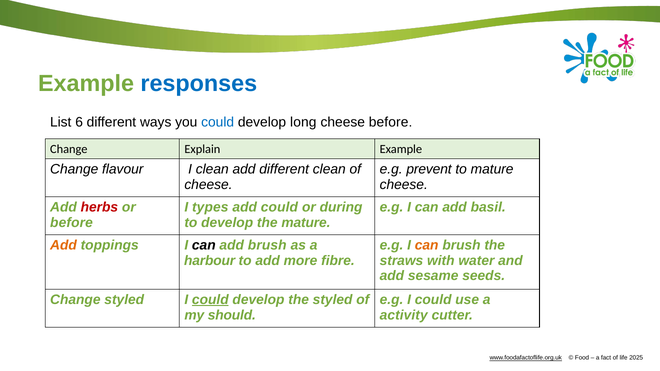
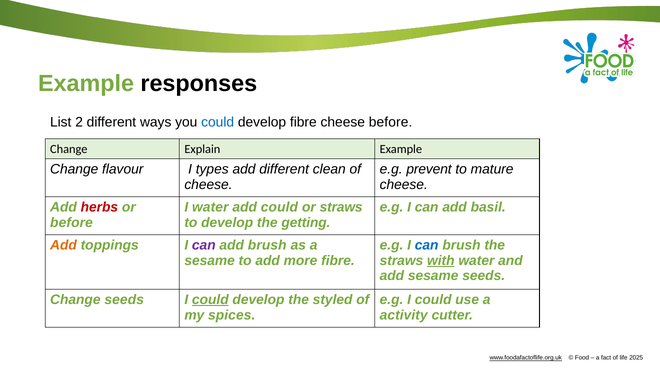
responses colour: blue -> black
6: 6 -> 2
develop long: long -> fibre
I clean: clean -> types
I types: types -> water
or during: during -> straws
the mature: mature -> getting
can at (204, 245) colour: black -> purple
can at (427, 245) colour: orange -> blue
harbour at (210, 261): harbour -> sesame
with underline: none -> present
Change styled: styled -> seeds
should: should -> spices
